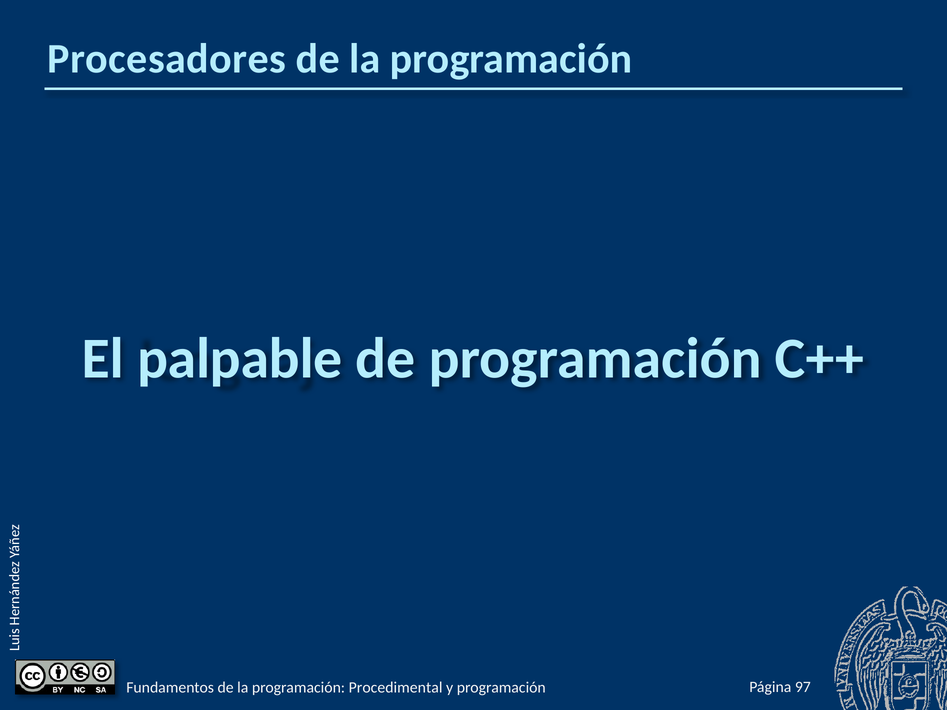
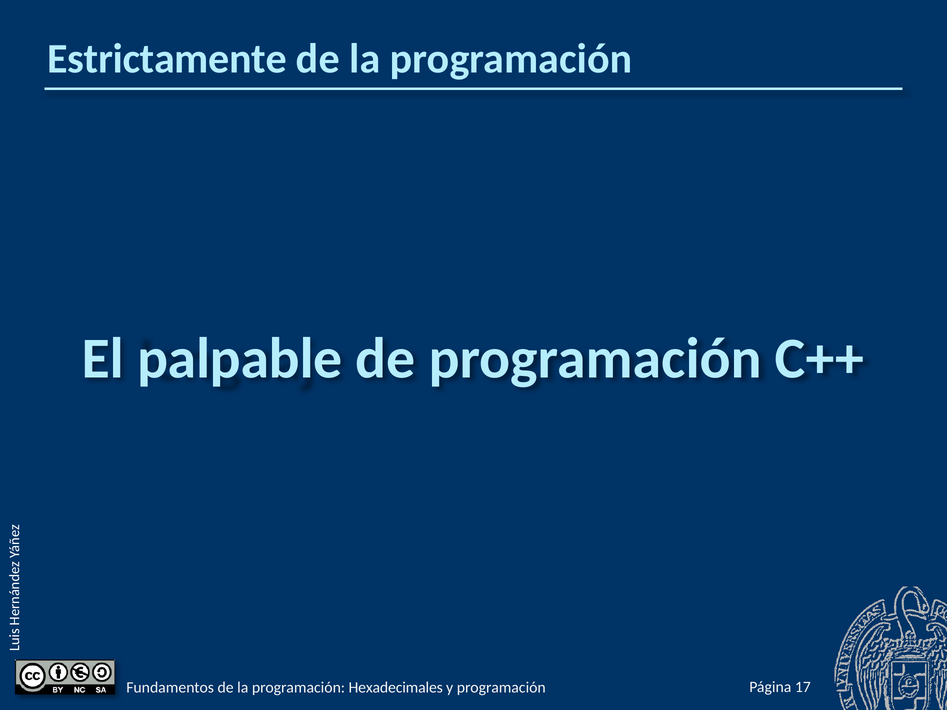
Procesadores: Procesadores -> Estrictamente
97: 97 -> 17
Procedimental: Procedimental -> Hexadecimales
